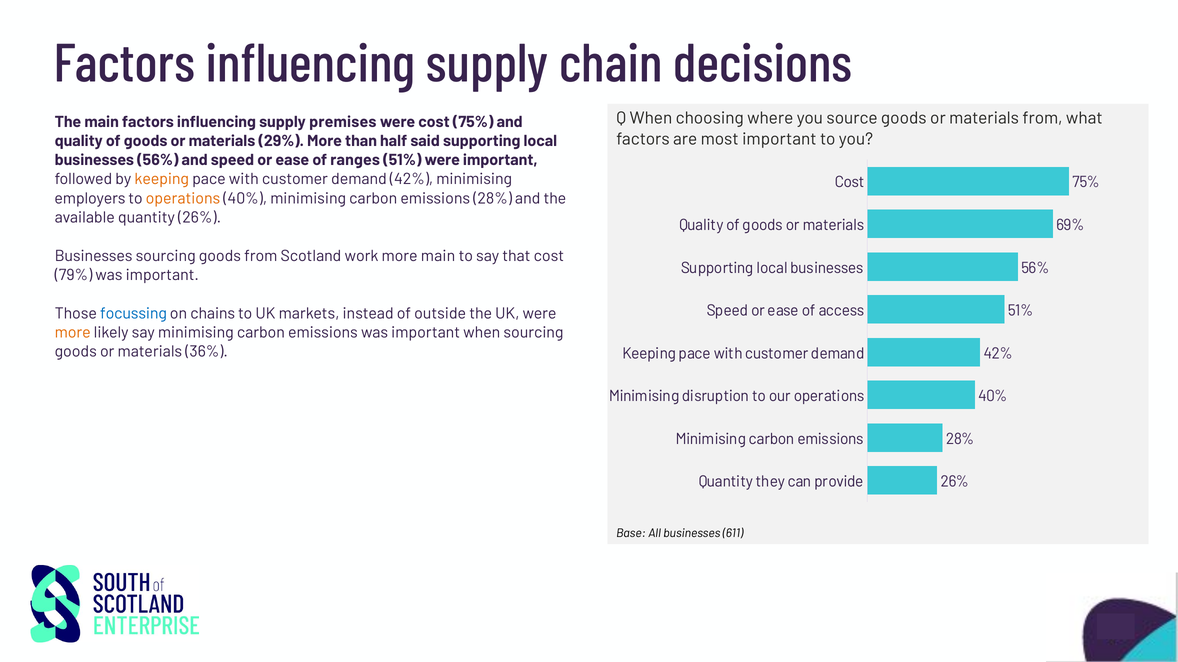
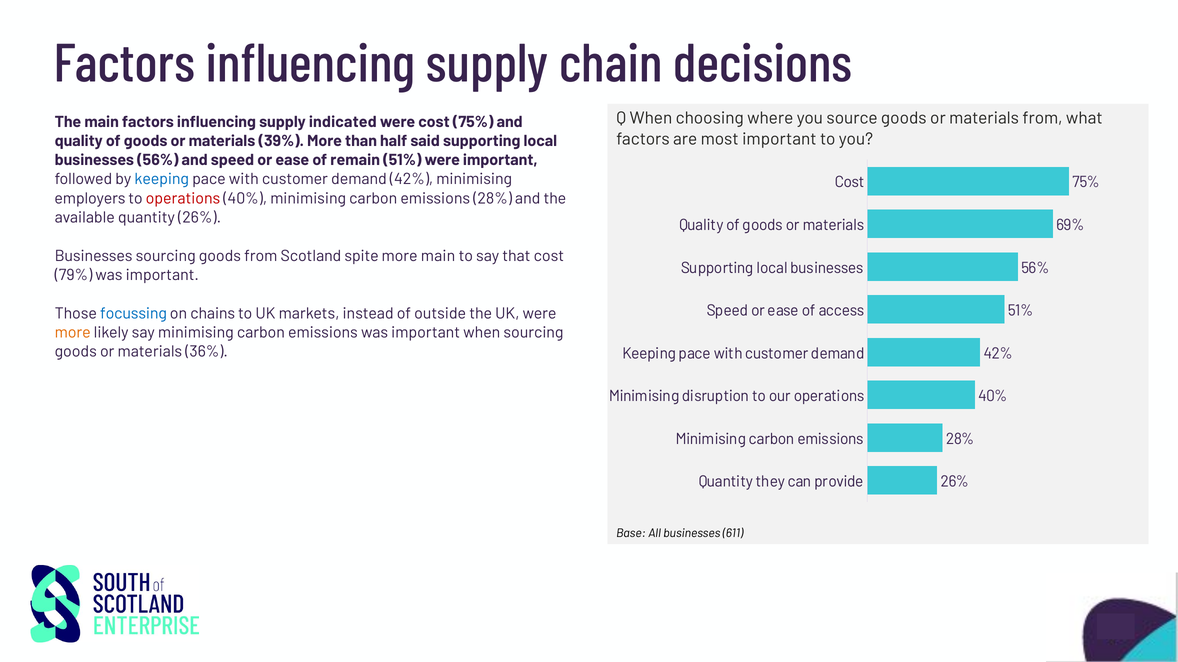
premises: premises -> indicated
29%: 29% -> 39%
ranges: ranges -> remain
keeping at (162, 179) colour: orange -> blue
operations at (183, 199) colour: orange -> red
work: work -> spite
